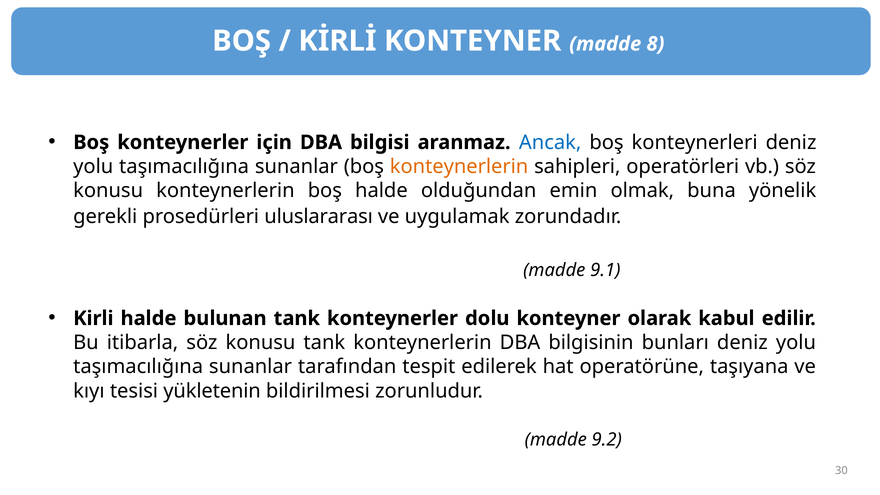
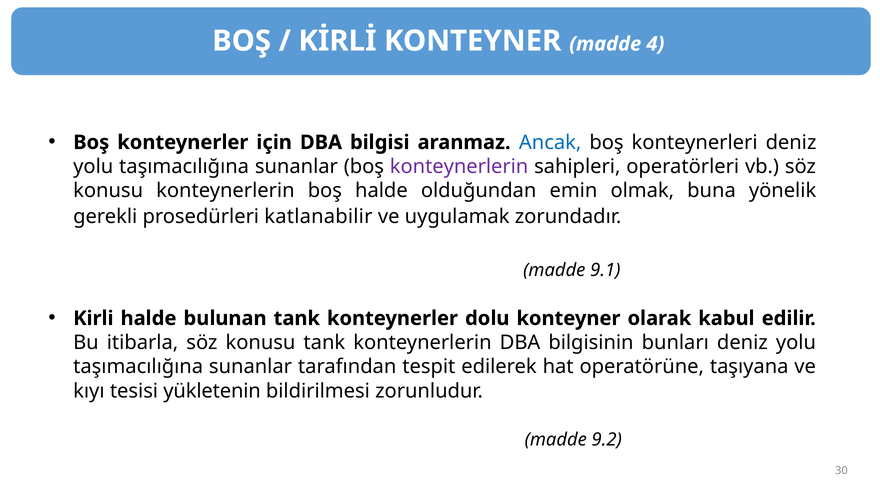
8: 8 -> 4
konteynerlerin at (459, 167) colour: orange -> purple
uluslararası: uluslararası -> katlanabilir
